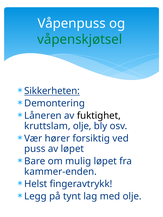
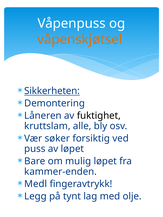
våpenskjøtsel colour: green -> orange
kruttslam olje: olje -> alle
hører: hører -> søker
Helst: Helst -> Medl
